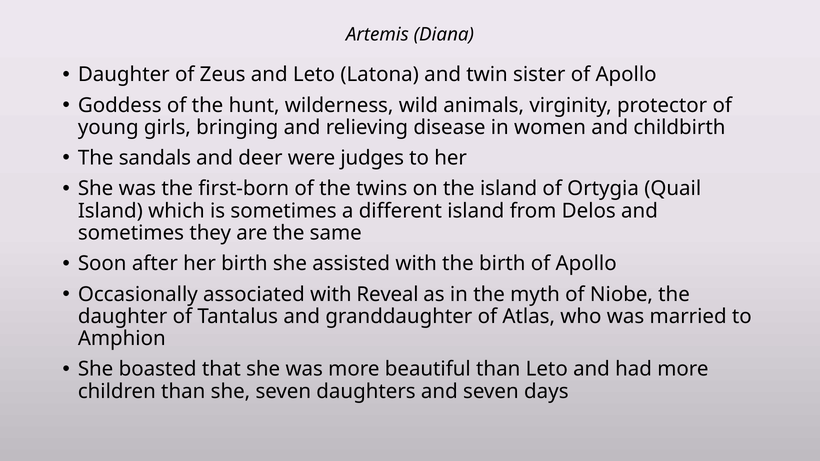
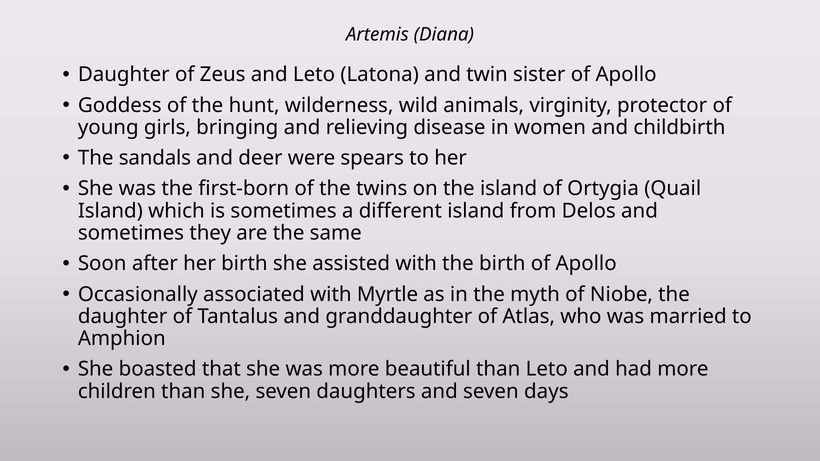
judges: judges -> spears
Reveal: Reveal -> Myrtle
